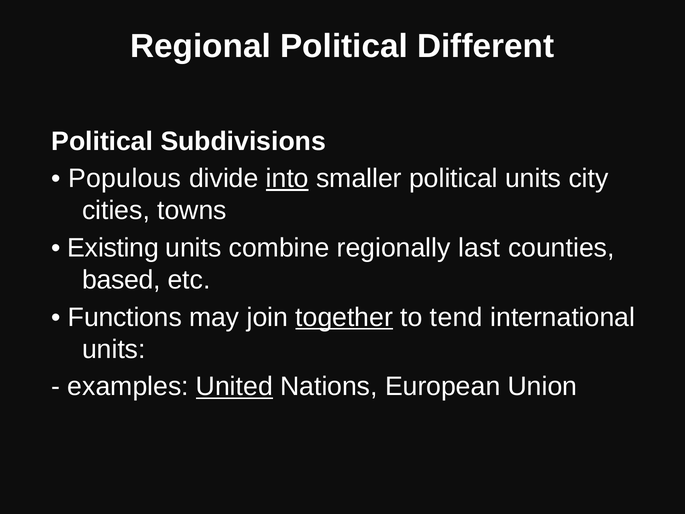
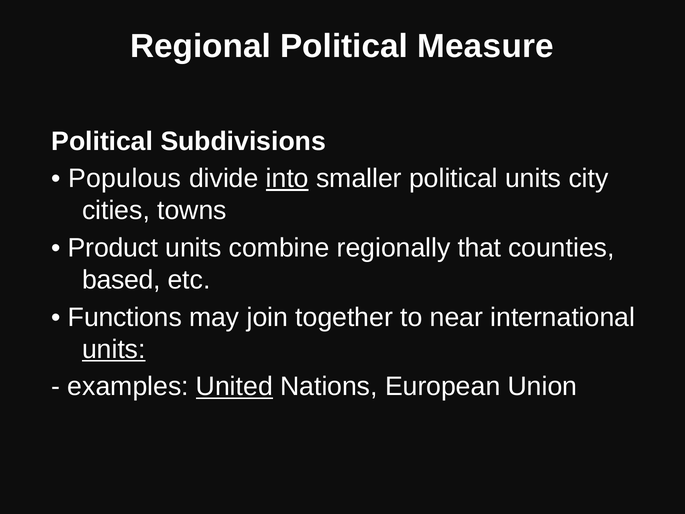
Different: Different -> Measure
Existing: Existing -> Product
last: last -> that
together underline: present -> none
tend: tend -> near
units at (114, 349) underline: none -> present
